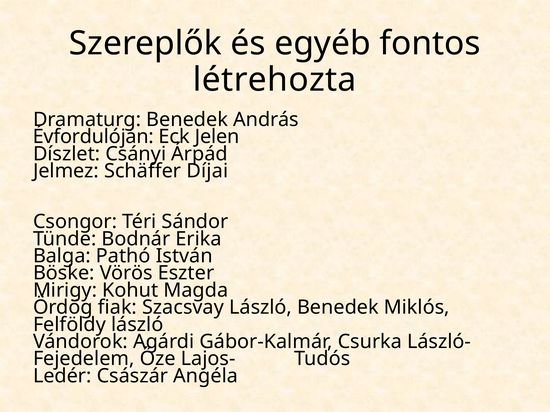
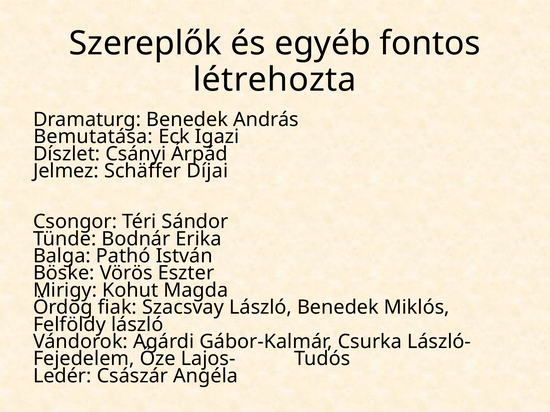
Évfordulóján: Évfordulóján -> Bemutatása
Jelen: Jelen -> Igazi
